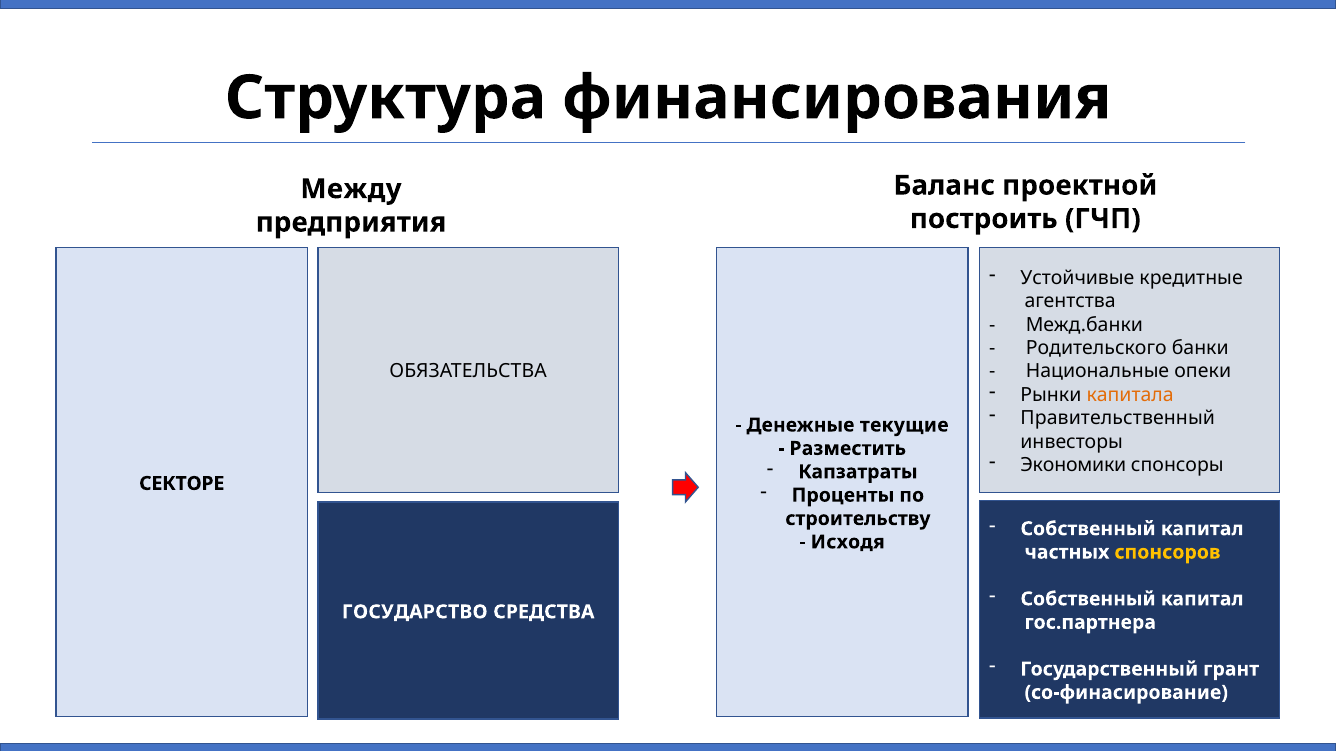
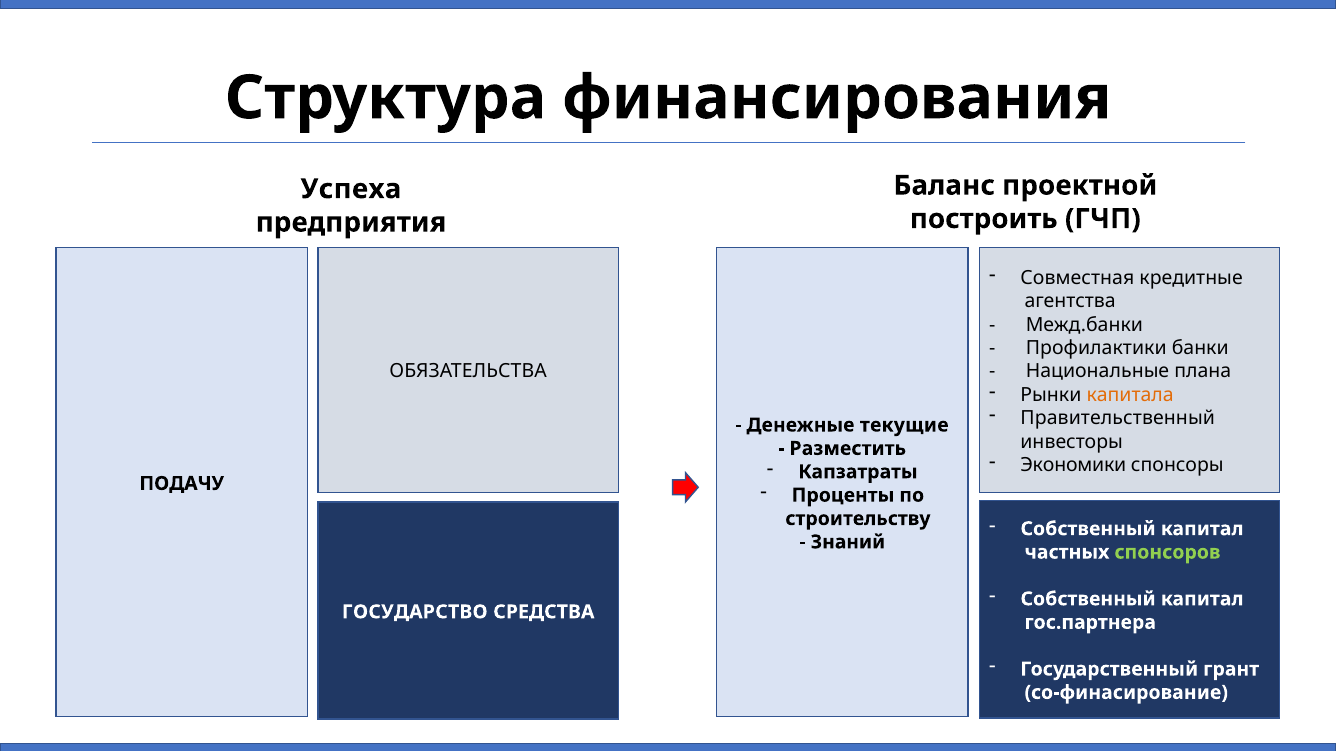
Между: Между -> Успеха
Устойчивые: Устойчивые -> Совместная
Родительского: Родительского -> Профилактики
опеки: опеки -> плана
СЕКТОРЕ: СЕКТОРЕ -> ПОДАЧУ
Исходя: Исходя -> Знаний
спонсоров colour: yellow -> light green
